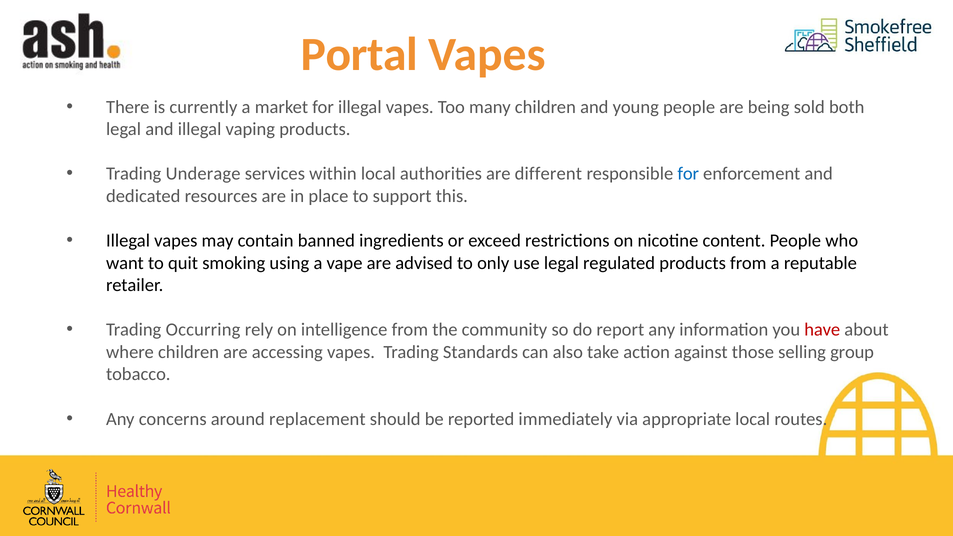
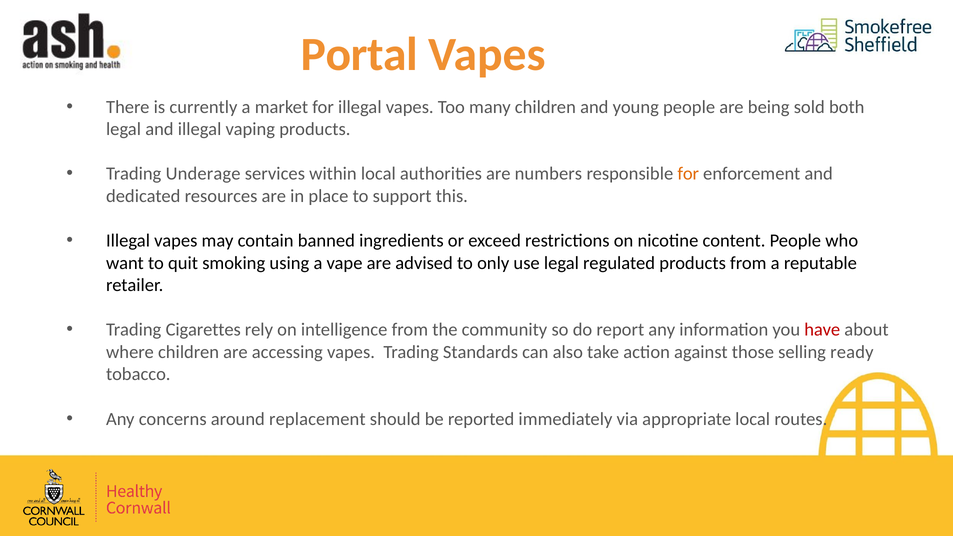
different: different -> numbers
for at (688, 174) colour: blue -> orange
Occurring: Occurring -> Cigarettes
group: group -> ready
